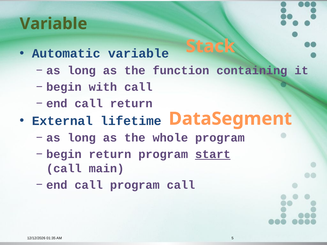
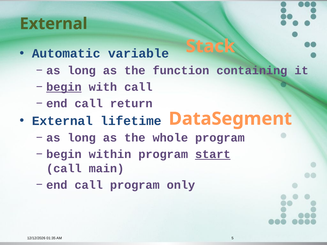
Variable at (53, 24): Variable -> External
begin at (64, 87) underline: none -> present
begin return: return -> within
program call: call -> only
